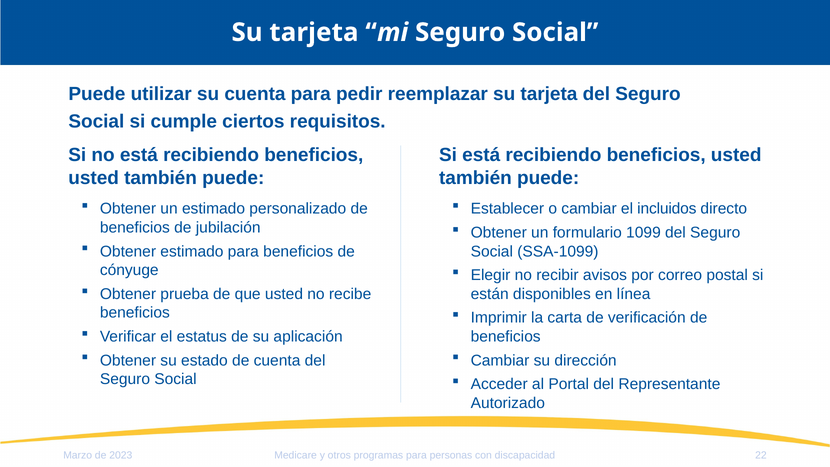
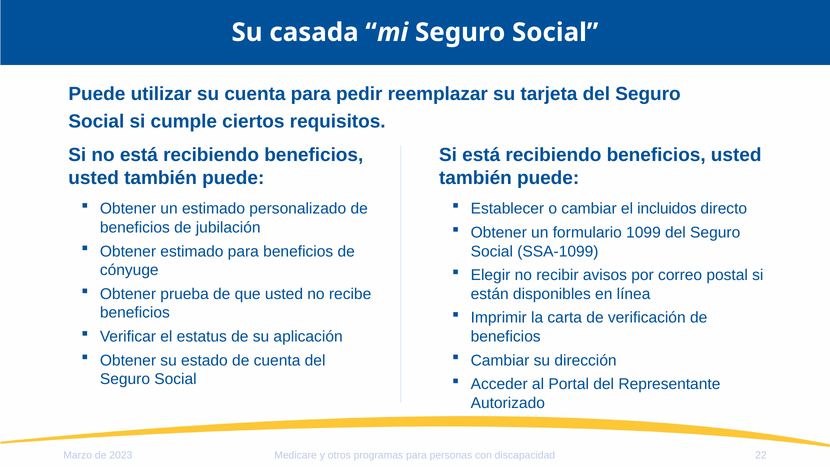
tarjeta at (314, 32): tarjeta -> casada
